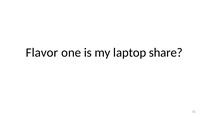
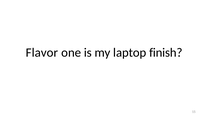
share: share -> finish
